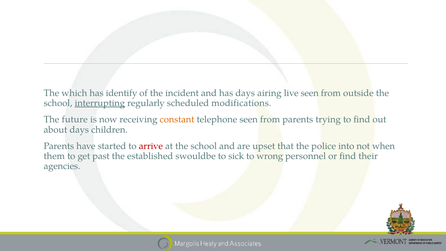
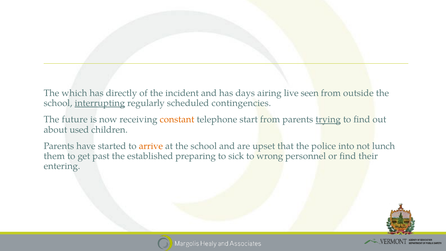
identify: identify -> directly
modifications: modifications -> contingencies
telephone seen: seen -> start
trying underline: none -> present
about days: days -> used
arrive colour: red -> orange
when: when -> lunch
swouldbe: swouldbe -> preparing
agencies: agencies -> entering
